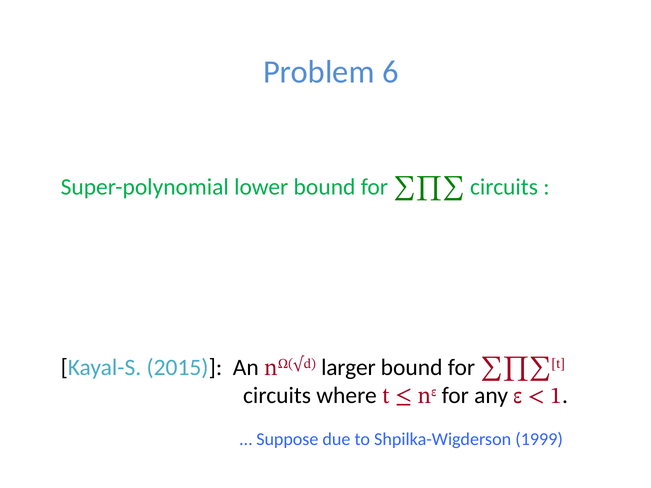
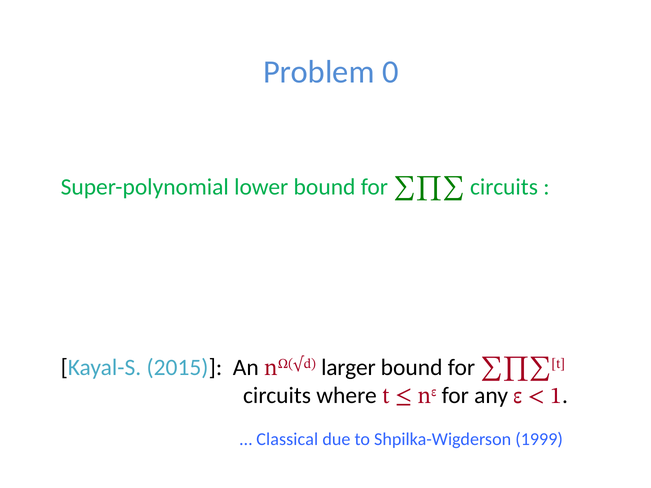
6: 6 -> 0
Suppose: Suppose -> Classical
